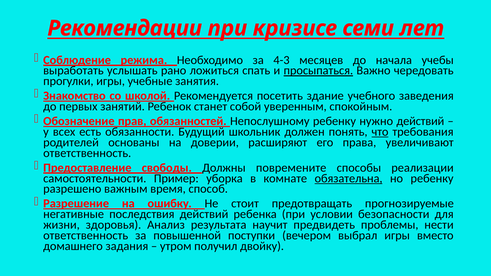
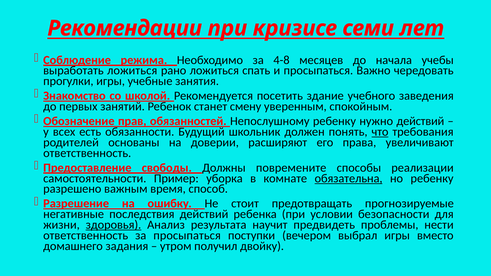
4-3: 4-3 -> 4-8
выработать услышать: услышать -> ложиться
просыпаться at (318, 71) underline: present -> none
собой: собой -> смену
здоровья underline: none -> present
за повышенной: повышенной -> просыпаться
